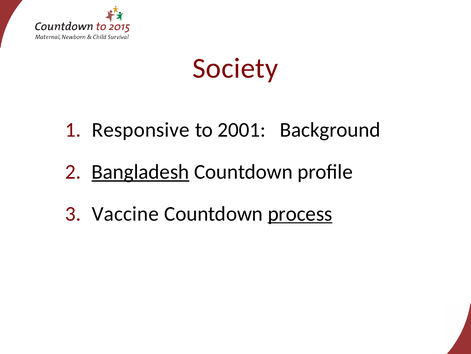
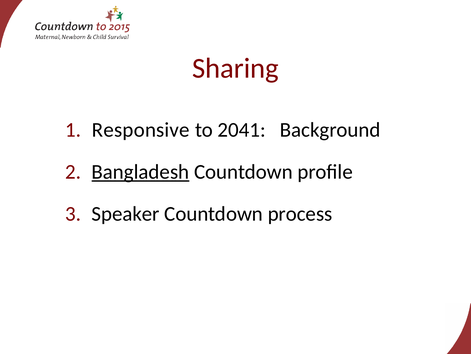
Society: Society -> Sharing
2001: 2001 -> 2041
Vaccine: Vaccine -> Speaker
process underline: present -> none
